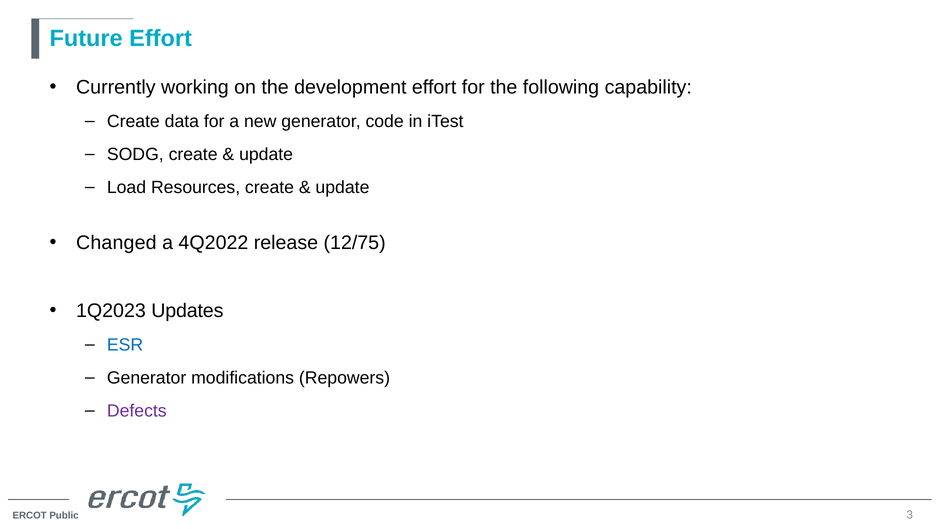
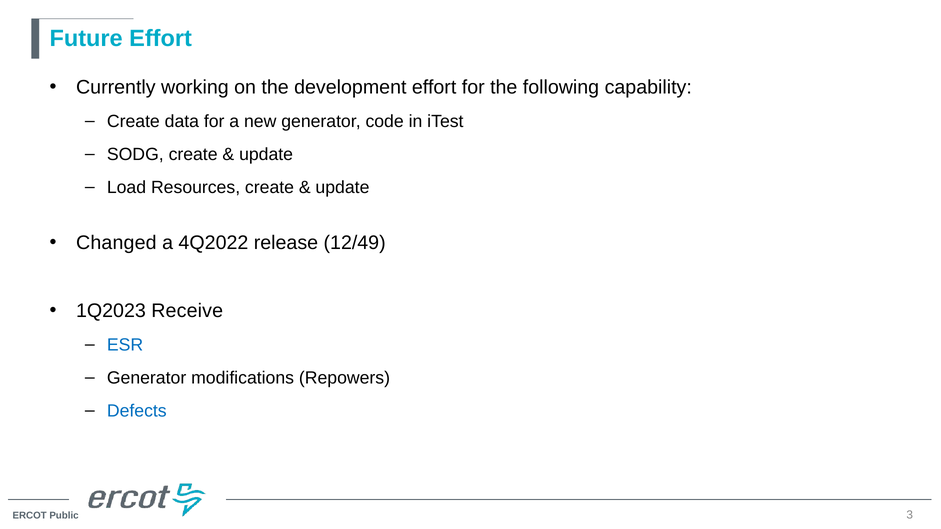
12/75: 12/75 -> 12/49
Updates: Updates -> Receive
Defects colour: purple -> blue
